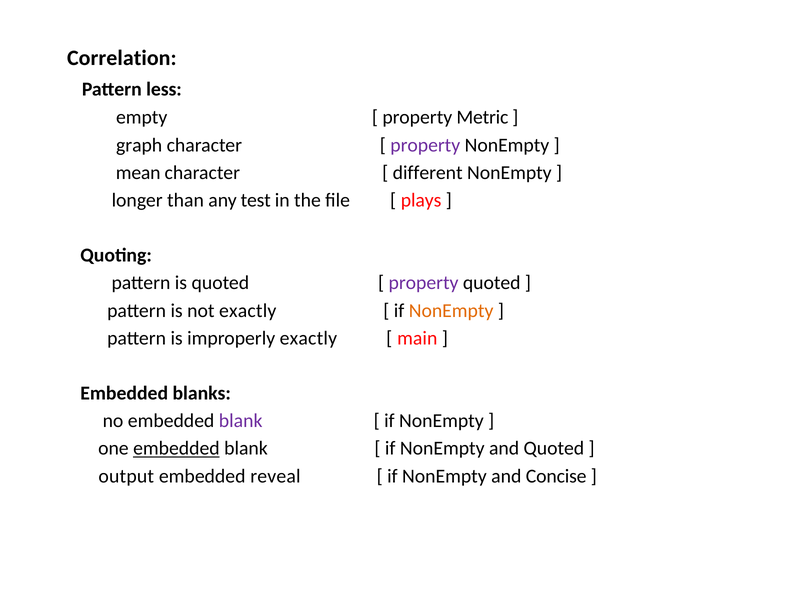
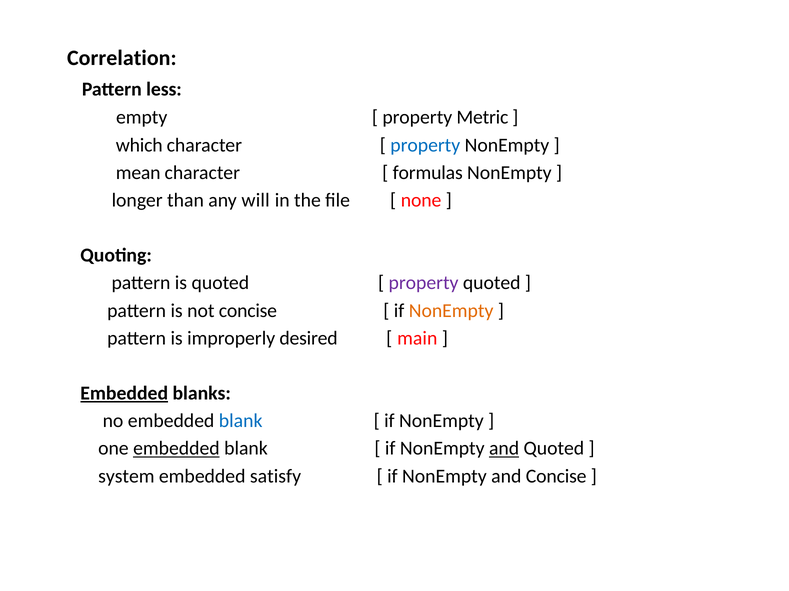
graph: graph -> which
property at (425, 145) colour: purple -> blue
different: different -> formulas
test: test -> will
plays: plays -> none
not exactly: exactly -> concise
improperly exactly: exactly -> desired
Embedded at (124, 394) underline: none -> present
blank at (241, 421) colour: purple -> blue
and at (504, 449) underline: none -> present
output: output -> system
reveal: reveal -> satisfy
